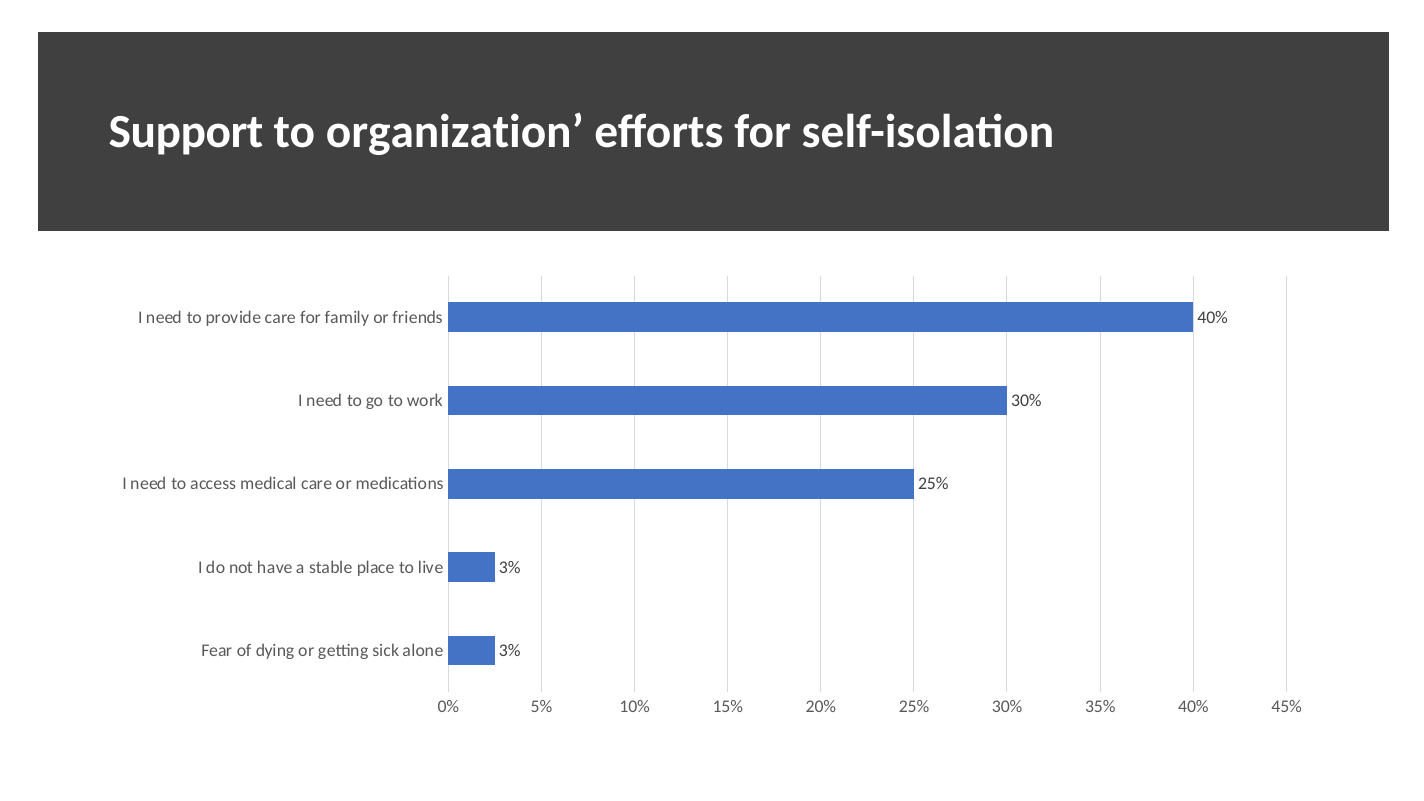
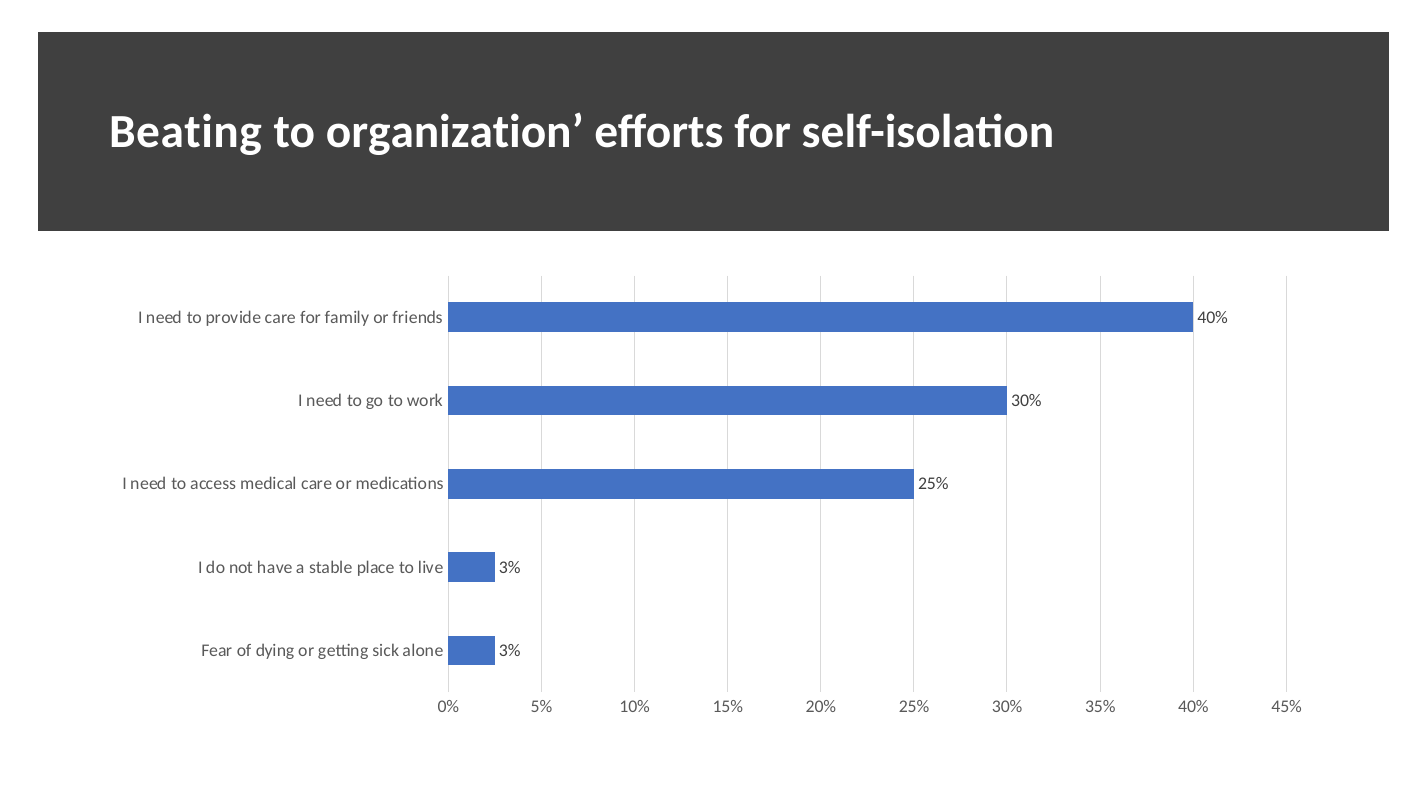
Support: Support -> Beating
